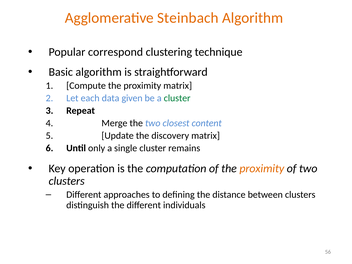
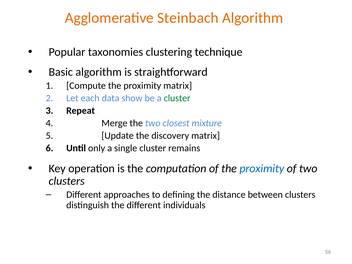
correspond: correspond -> taxonomies
given: given -> show
content: content -> mixture
proximity at (262, 168) colour: orange -> blue
